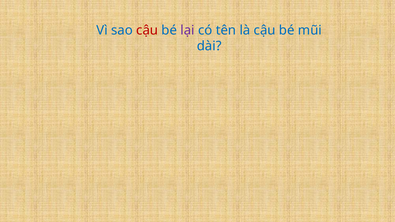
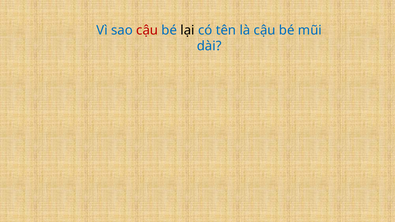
lại colour: purple -> black
